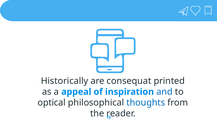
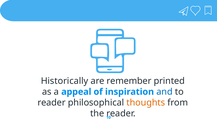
consequat: consequat -> remember
optical at (52, 103): optical -> reader
thoughts colour: blue -> orange
